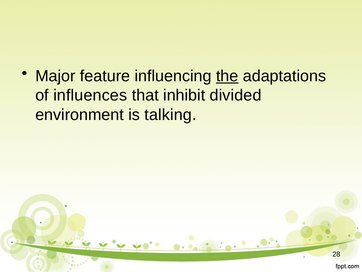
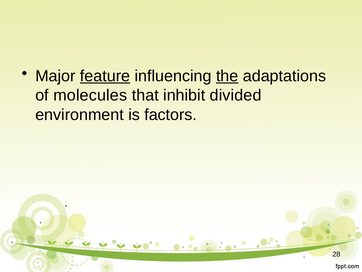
feature underline: none -> present
influences: influences -> molecules
talking: talking -> factors
